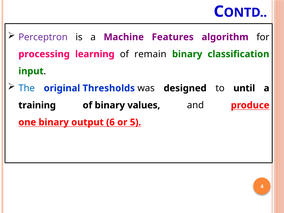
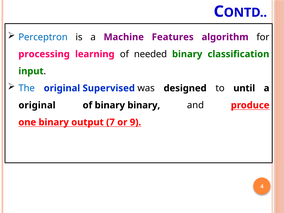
Perceptron colour: purple -> blue
remain: remain -> needed
Thresholds: Thresholds -> Supervised
training at (37, 105): training -> original
binary values: values -> binary
6: 6 -> 7
5: 5 -> 9
